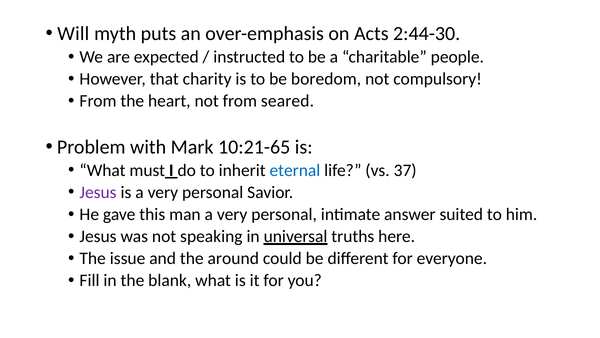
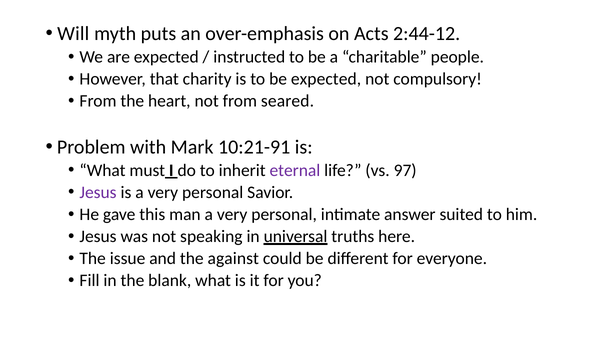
2:44-30: 2:44-30 -> 2:44-12
be boredom: boredom -> expected
10:21-65: 10:21-65 -> 10:21-91
eternal colour: blue -> purple
37: 37 -> 97
around: around -> against
